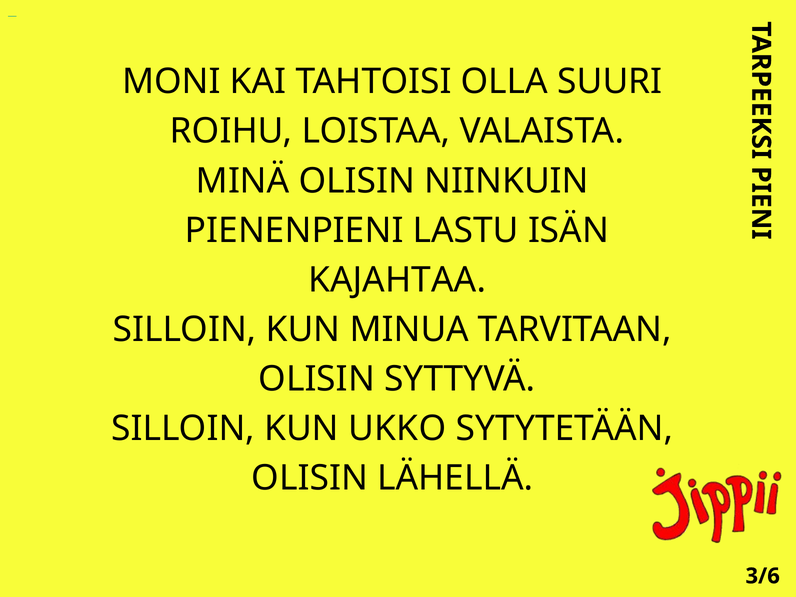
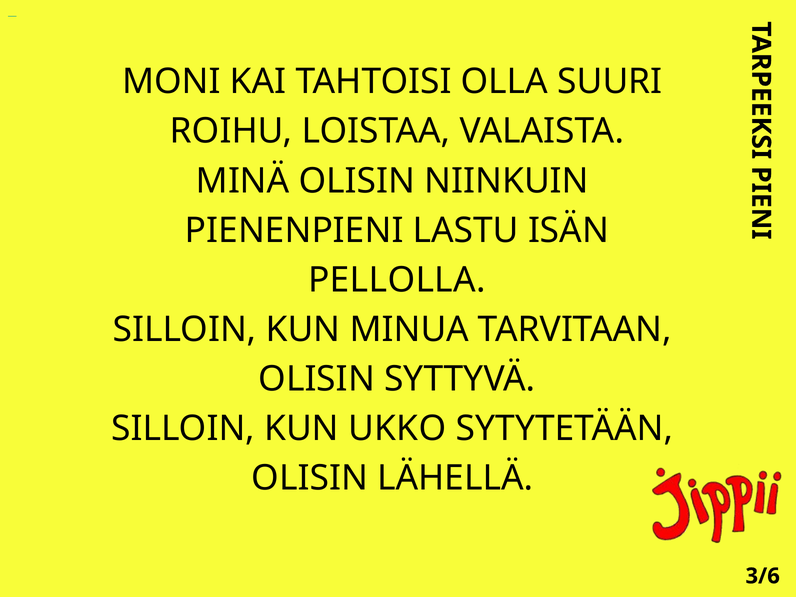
KAJAHTAA: KAJAHTAA -> PELLOLLA
